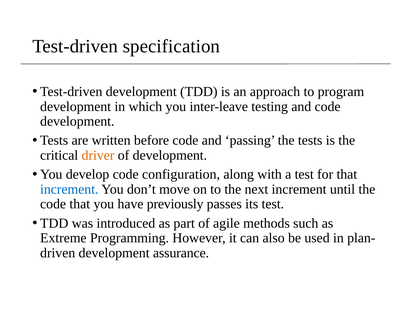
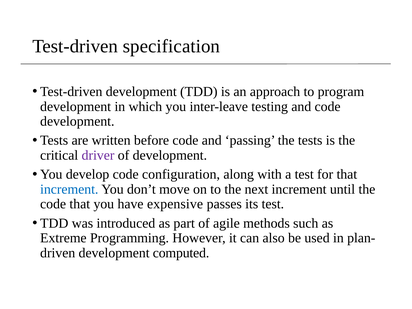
driver colour: orange -> purple
previously: previously -> expensive
assurance: assurance -> computed
